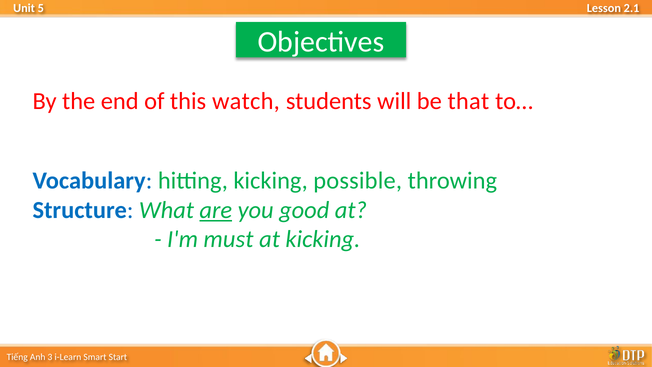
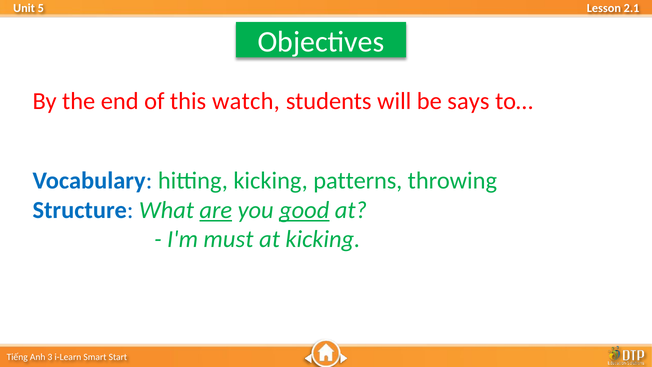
that: that -> says
possible: possible -> patterns
good underline: none -> present
